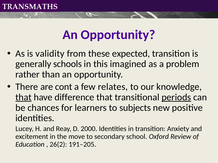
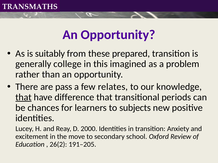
validity: validity -> suitably
expected: expected -> prepared
schools: schools -> college
cont: cont -> pass
periods underline: present -> none
